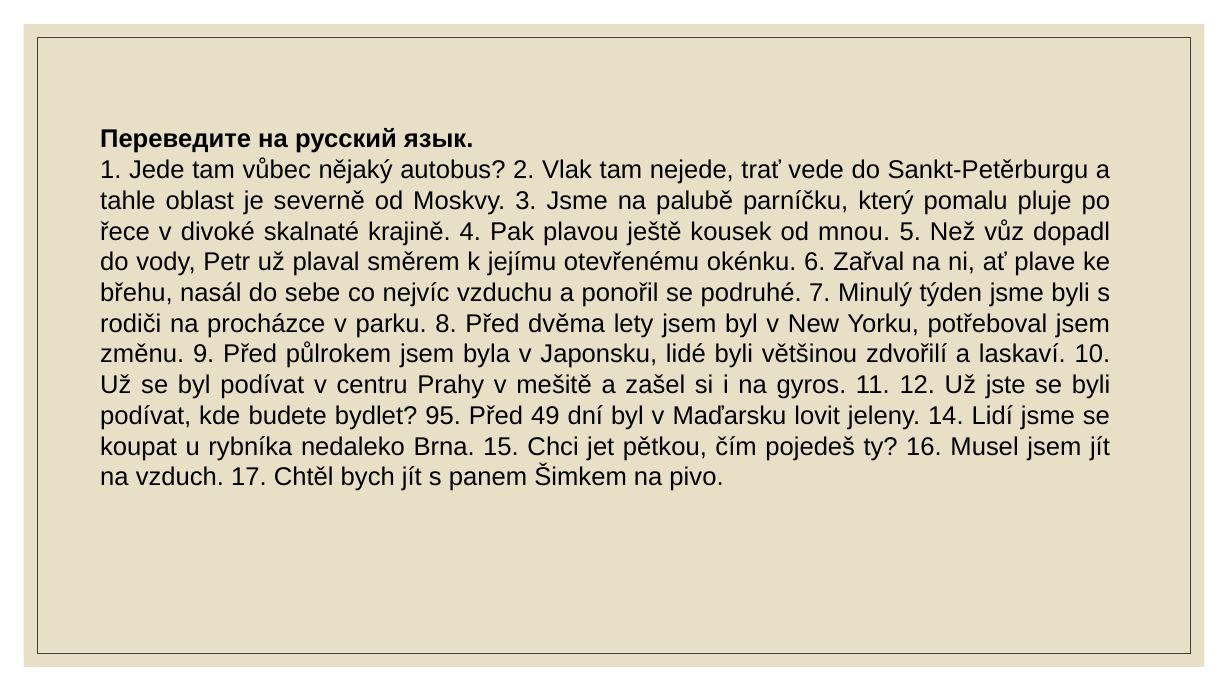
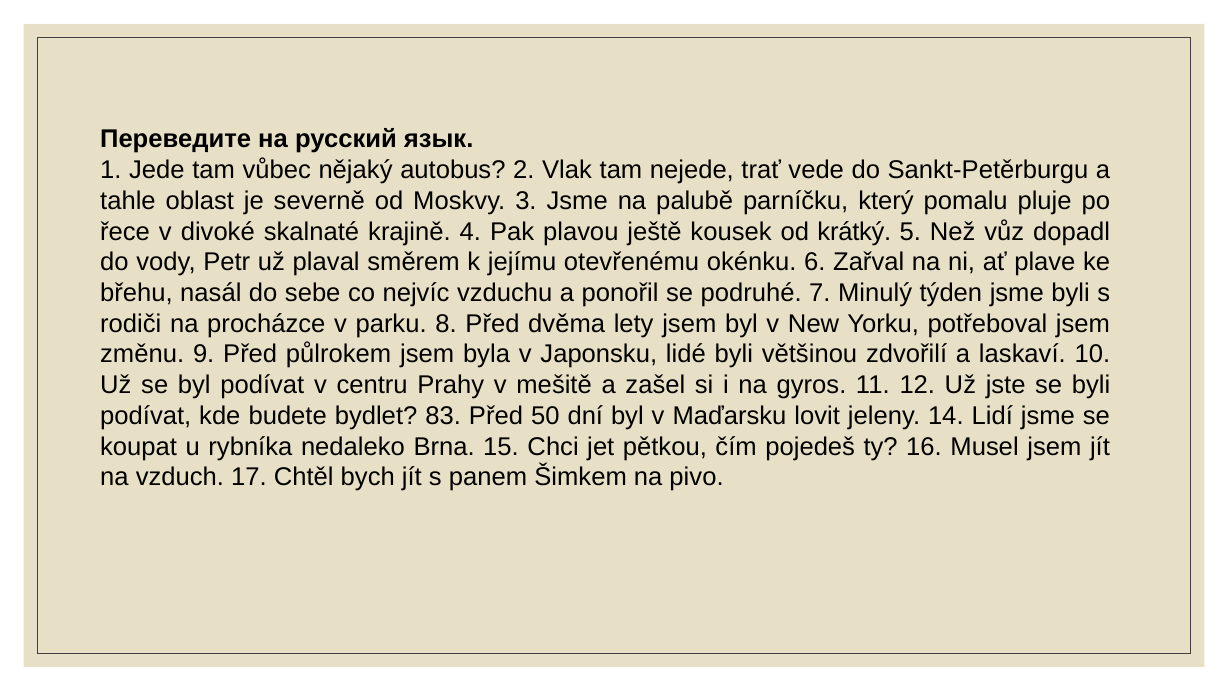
mnou: mnou -> krátký
95: 95 -> 83
49: 49 -> 50
